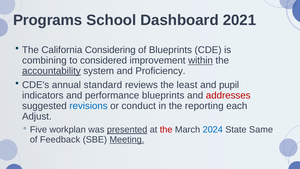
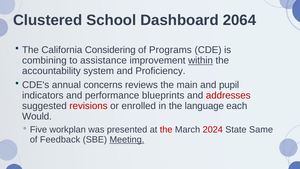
Programs: Programs -> Clustered
2021: 2021 -> 2064
of Blueprints: Blueprints -> Programs
considered: considered -> assistance
accountability underline: present -> none
standard: standard -> concerns
least: least -> main
revisions colour: blue -> red
conduct: conduct -> enrolled
reporting: reporting -> language
Adjust: Adjust -> Would
presented underline: present -> none
2024 colour: blue -> red
